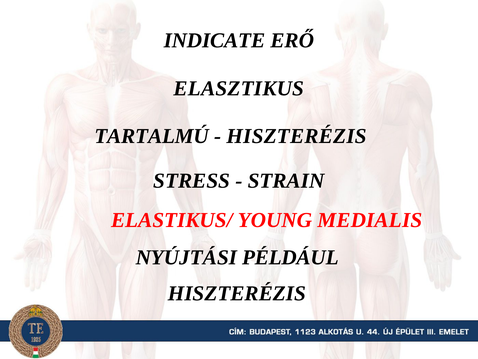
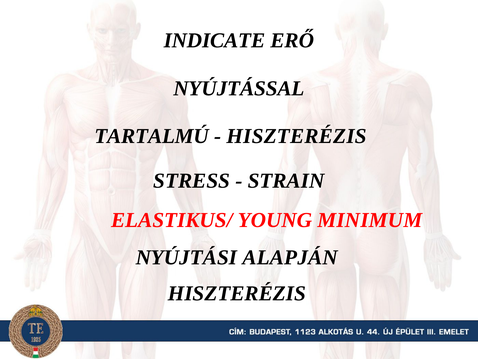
ELASZTIKUS: ELASZTIKUS -> NYÚJTÁSSAL
MEDIALIS: MEDIALIS -> MINIMUM
PÉLDÁUL: PÉLDÁUL -> ALAPJÁN
